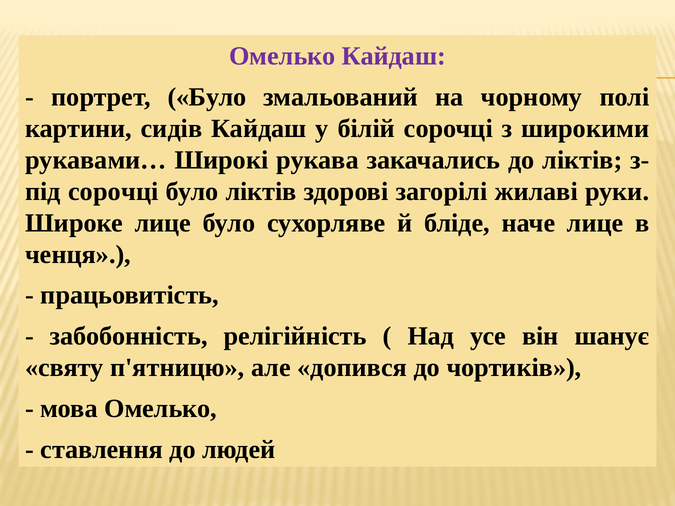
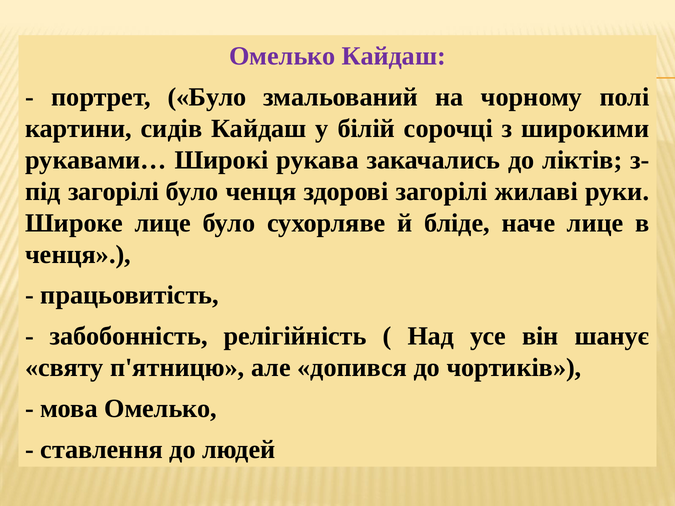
сорочці at (113, 192): сорочці -> загорілі
було ліктів: ліктів -> ченця
